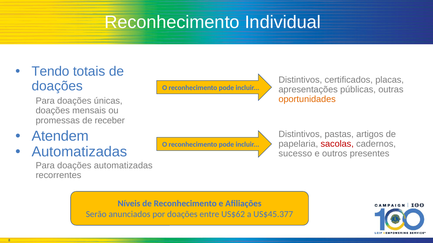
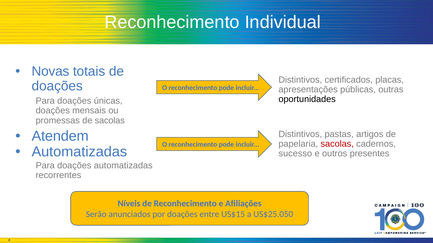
Tendo: Tendo -> Novas
oportunidades colour: orange -> black
de receber: receber -> sacolas
US$62: US$62 -> US$15
US$45.377: US$45.377 -> US$25.050
